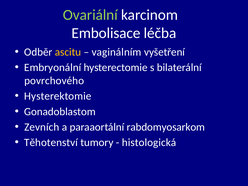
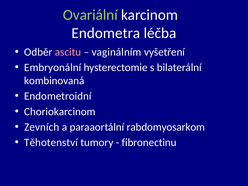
Embolisace: Embolisace -> Endometra
ascitu colour: yellow -> pink
povrchového: povrchového -> kombinovaná
Hysterektomie: Hysterektomie -> Endometroidní
Gonadoblastom: Gonadoblastom -> Choriokarcinom
histologická: histologická -> fibronectinu
